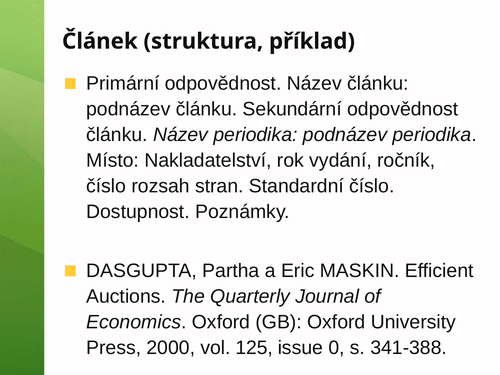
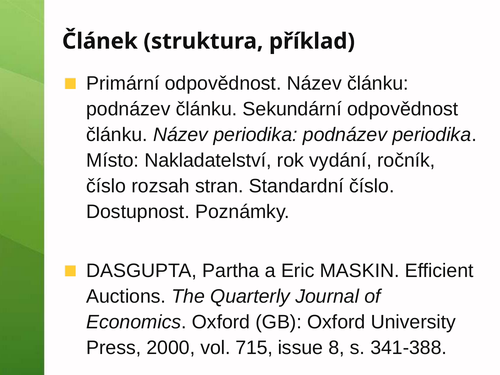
125: 125 -> 715
0: 0 -> 8
